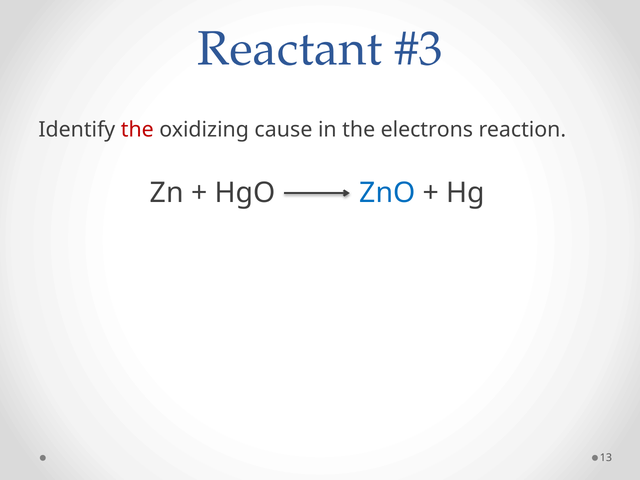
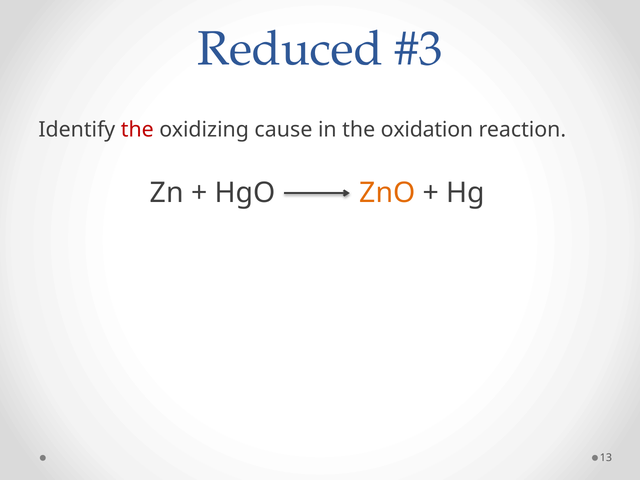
Reactant: Reactant -> Reduced
electrons: electrons -> oxidation
ZnO colour: blue -> orange
